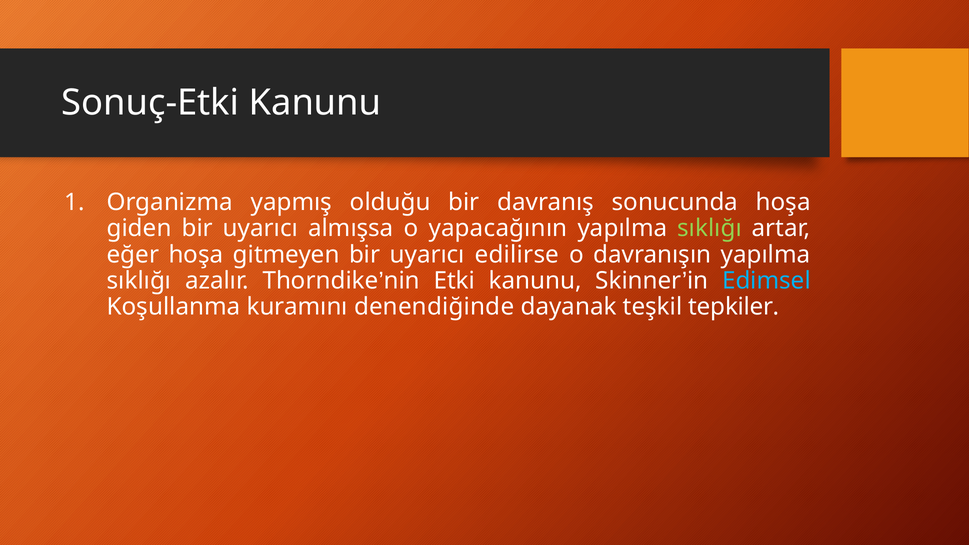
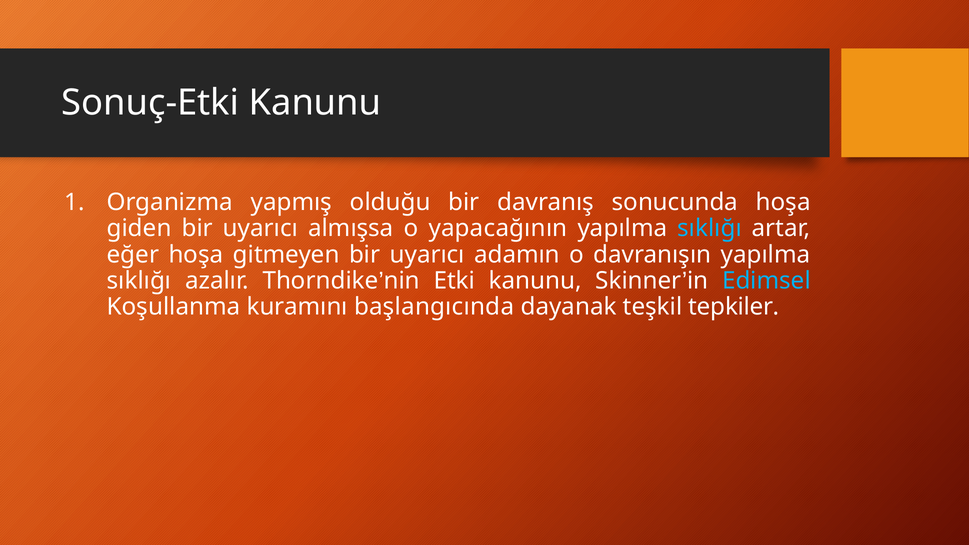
sıklığı at (710, 228) colour: light green -> light blue
edilirse: edilirse -> adamın
denendiğinde: denendiğinde -> başlangıcında
